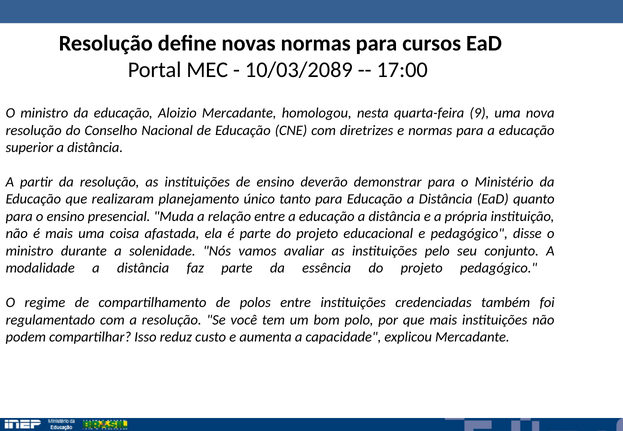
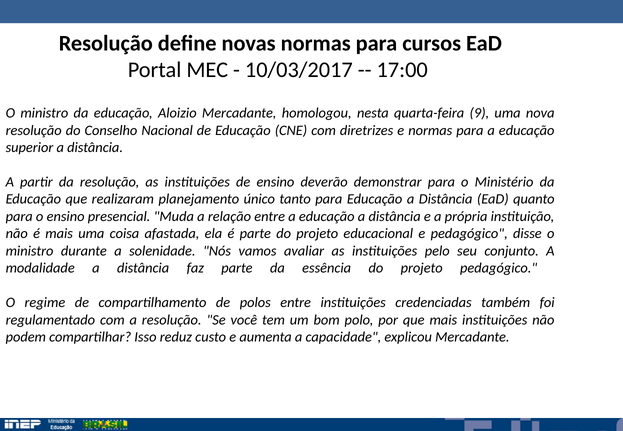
10/03/2089: 10/03/2089 -> 10/03/2017
